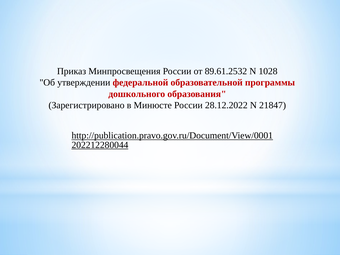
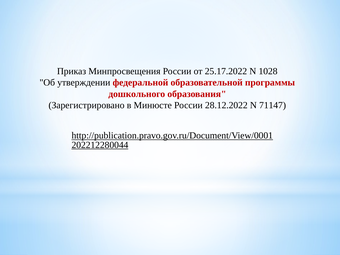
89.61.2532: 89.61.2532 -> 25.17.2022
21847: 21847 -> 71147
